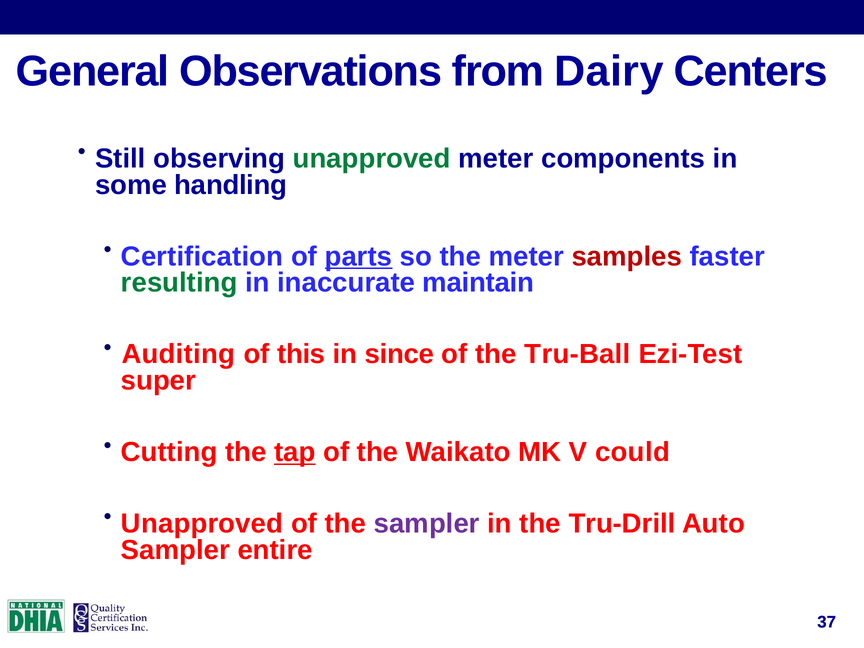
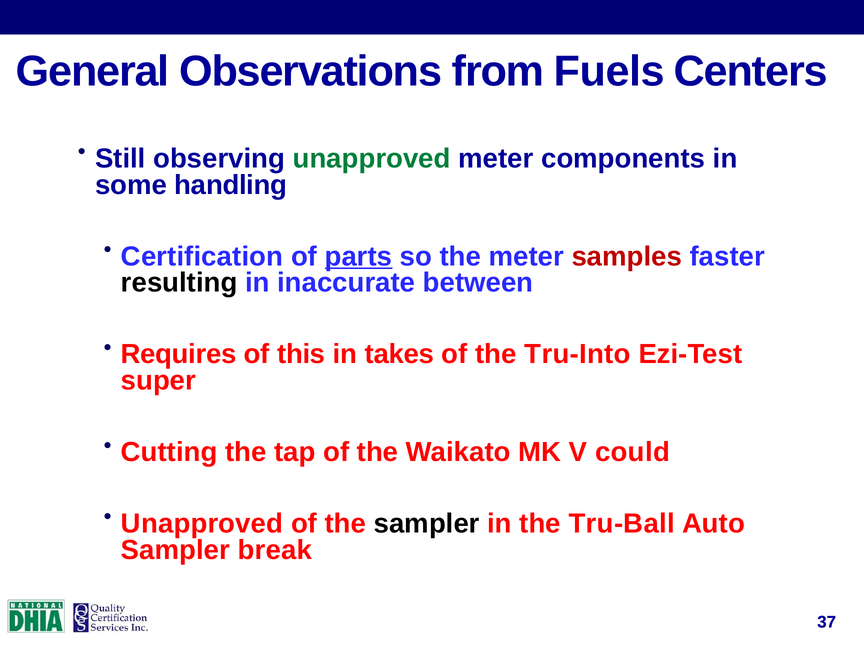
Dairy: Dairy -> Fuels
resulting colour: green -> black
maintain: maintain -> between
Auditing: Auditing -> Requires
since: since -> takes
Tru-Ball: Tru-Ball -> Tru-Into
tap underline: present -> none
sampler at (427, 524) colour: purple -> black
Tru-Drill: Tru-Drill -> Tru-Ball
entire: entire -> break
